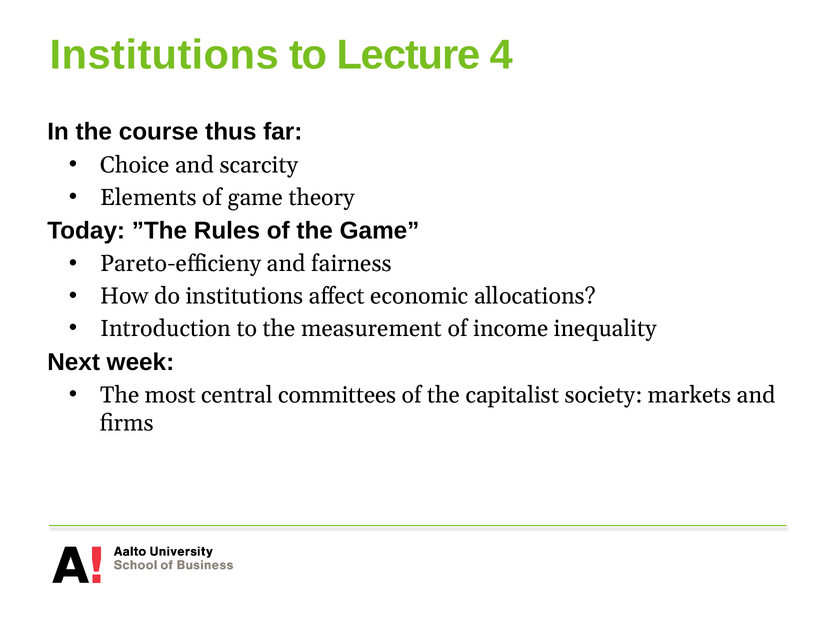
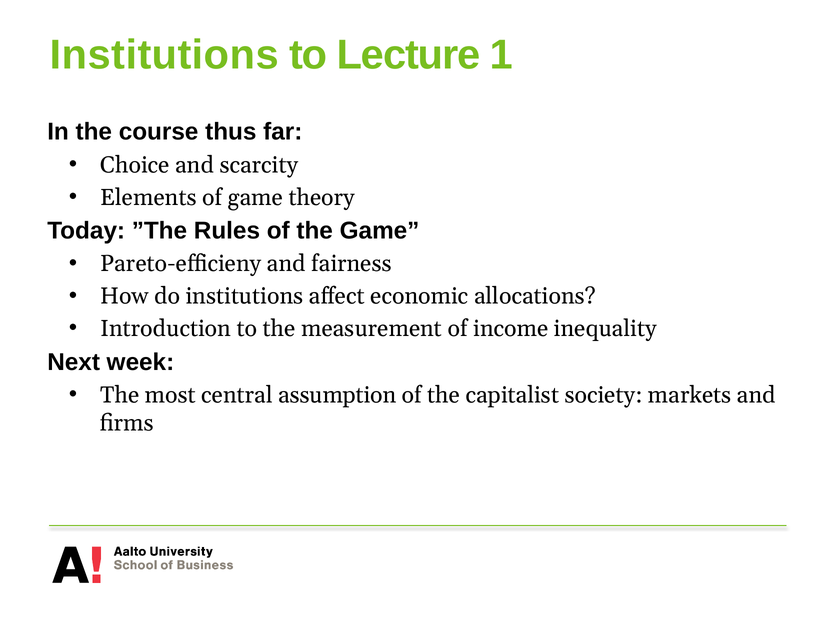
4: 4 -> 1
committees: committees -> assumption
